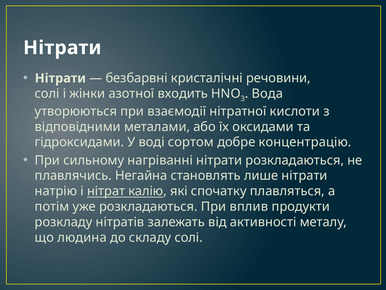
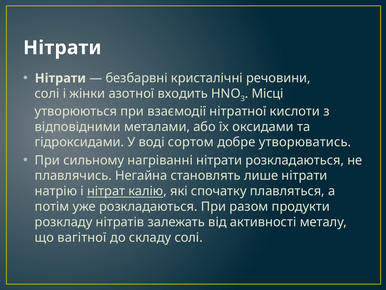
Вода: Вода -> Місці
концентрацію: концентрацію -> утворюватись
вплив: вплив -> разом
людина: людина -> вагітної
